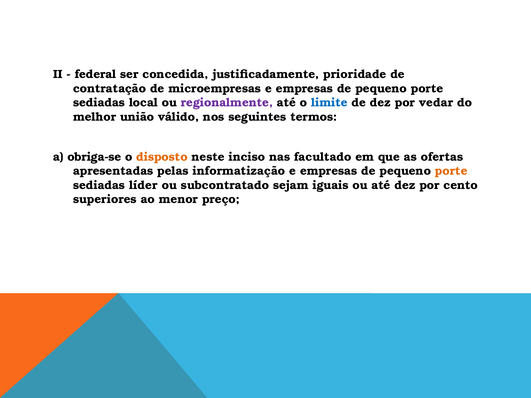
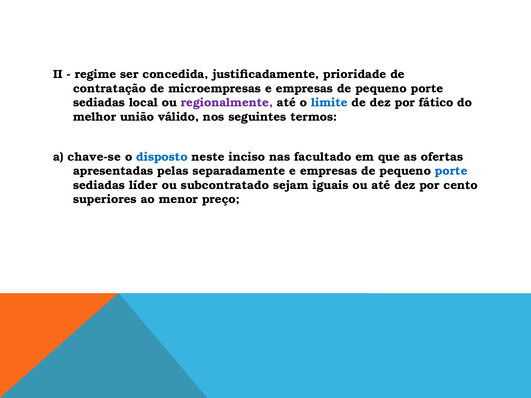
federal: federal -> regime
vedar: vedar -> fático
obriga-se: obriga-se -> chave-se
disposto colour: orange -> blue
informatização: informatização -> separadamente
porte at (451, 171) colour: orange -> blue
